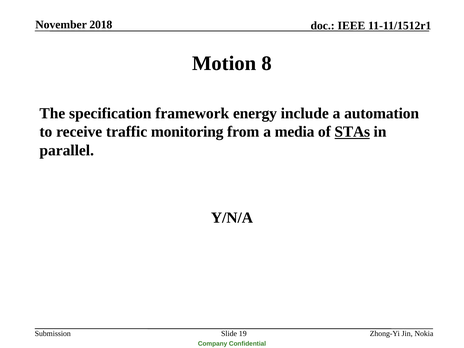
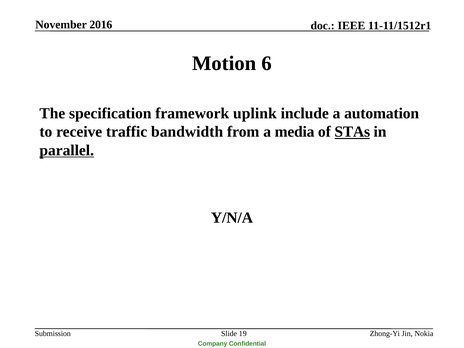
2018: 2018 -> 2016
8: 8 -> 6
energy: energy -> uplink
monitoring: monitoring -> bandwidth
parallel underline: none -> present
